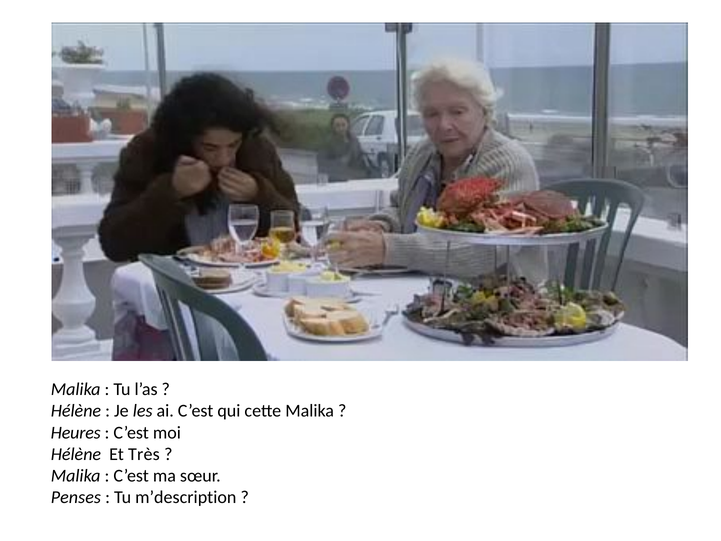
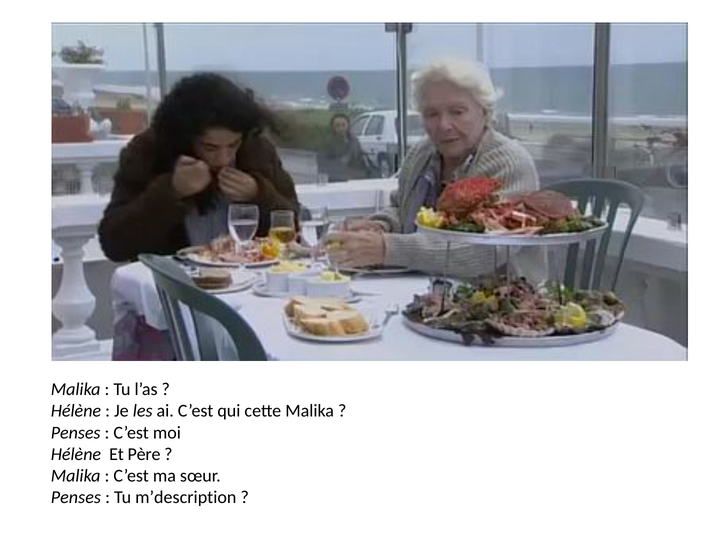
Heures at (76, 432): Heures -> Penses
Très: Très -> Père
